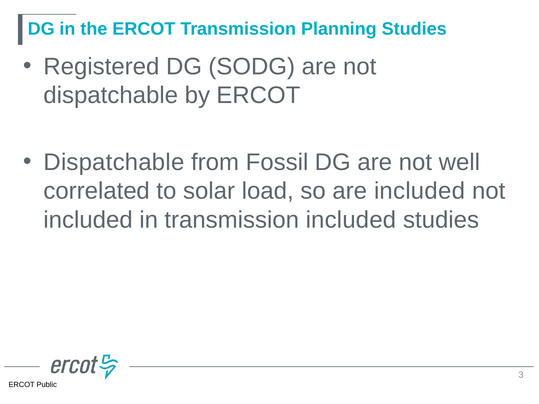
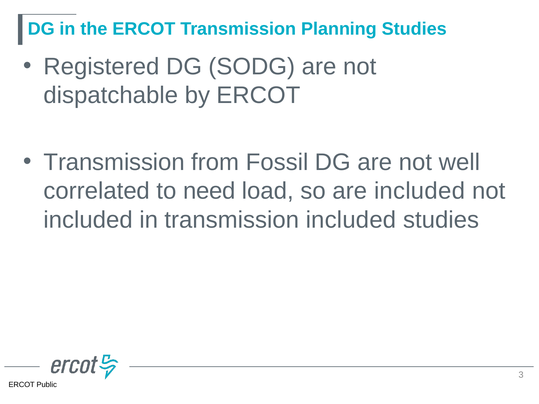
Dispatchable at (114, 162): Dispatchable -> Transmission
solar: solar -> need
